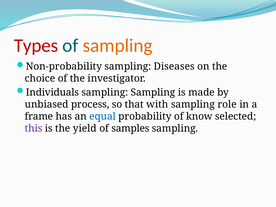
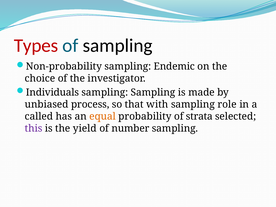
sampling at (118, 46) colour: orange -> black
Diseases: Diseases -> Endemic
frame: frame -> called
equal colour: blue -> orange
know: know -> strata
samples: samples -> number
